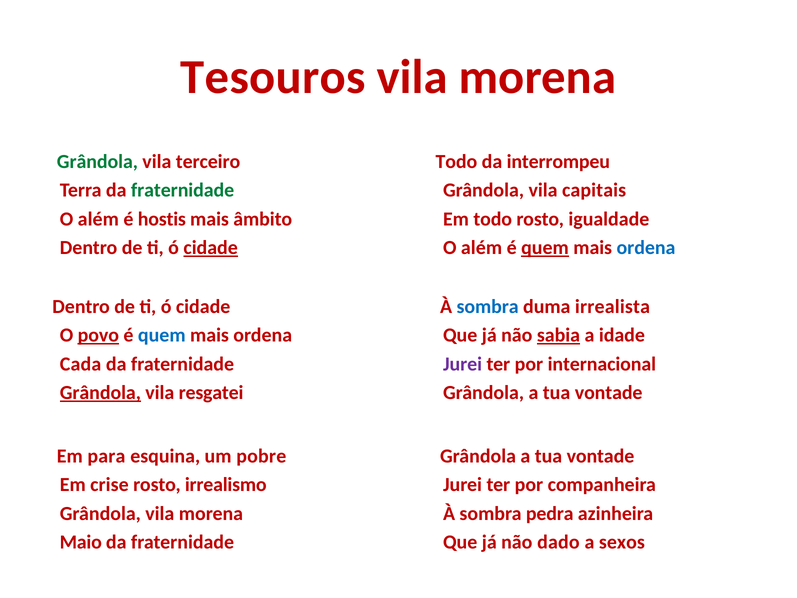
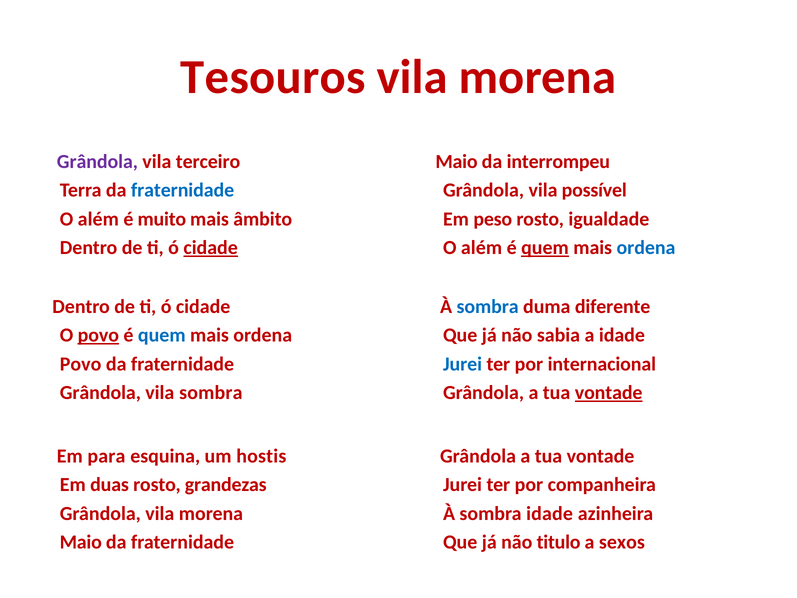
Grândola at (97, 162) colour: green -> purple
Todo at (456, 162): Todo -> Maio
fraternidade at (183, 190) colour: green -> blue
capitais: capitais -> possível
hostis: hostis -> muito
Em todo: todo -> peso
irrealista: irrealista -> diferente
sabia underline: present -> none
Cada at (81, 364): Cada -> Povo
Jurei at (463, 364) colour: purple -> blue
Grândola at (100, 392) underline: present -> none
vila resgatei: resgatei -> sombra
vontade at (609, 392) underline: none -> present
pobre: pobre -> hostis
crise: crise -> duas
irrealismo: irrealismo -> grandezas
sombra pedra: pedra -> idade
dado: dado -> titulo
